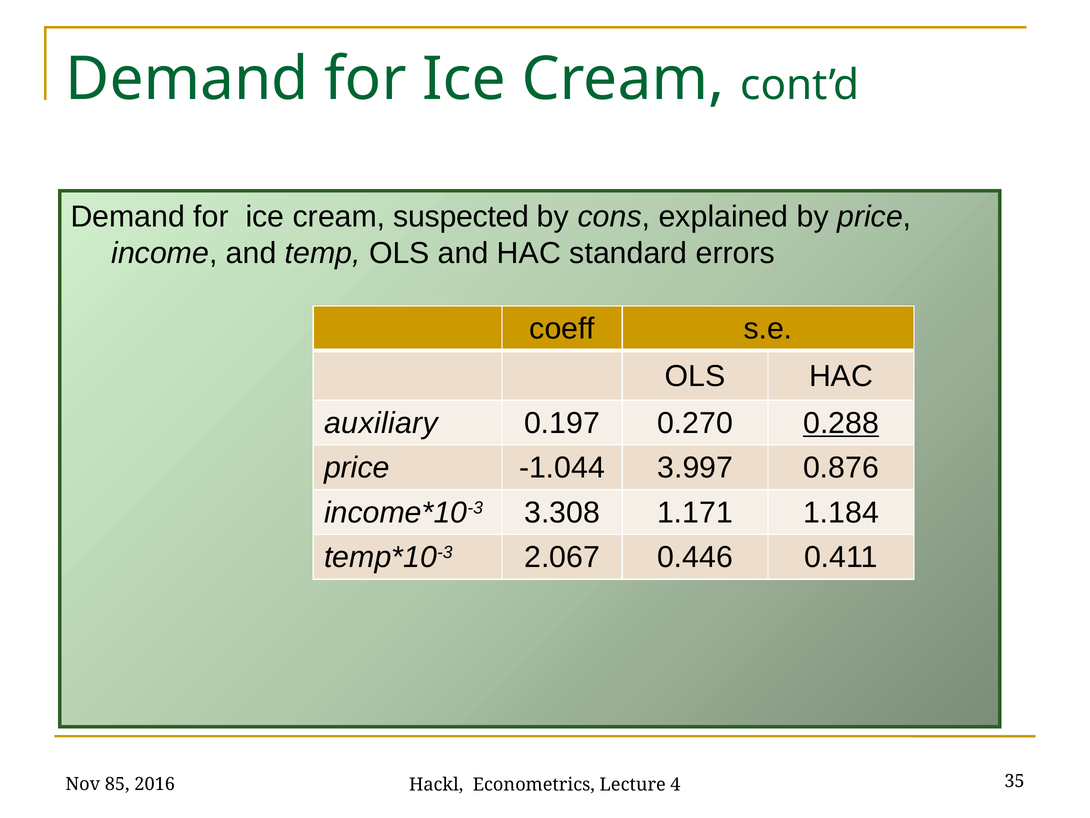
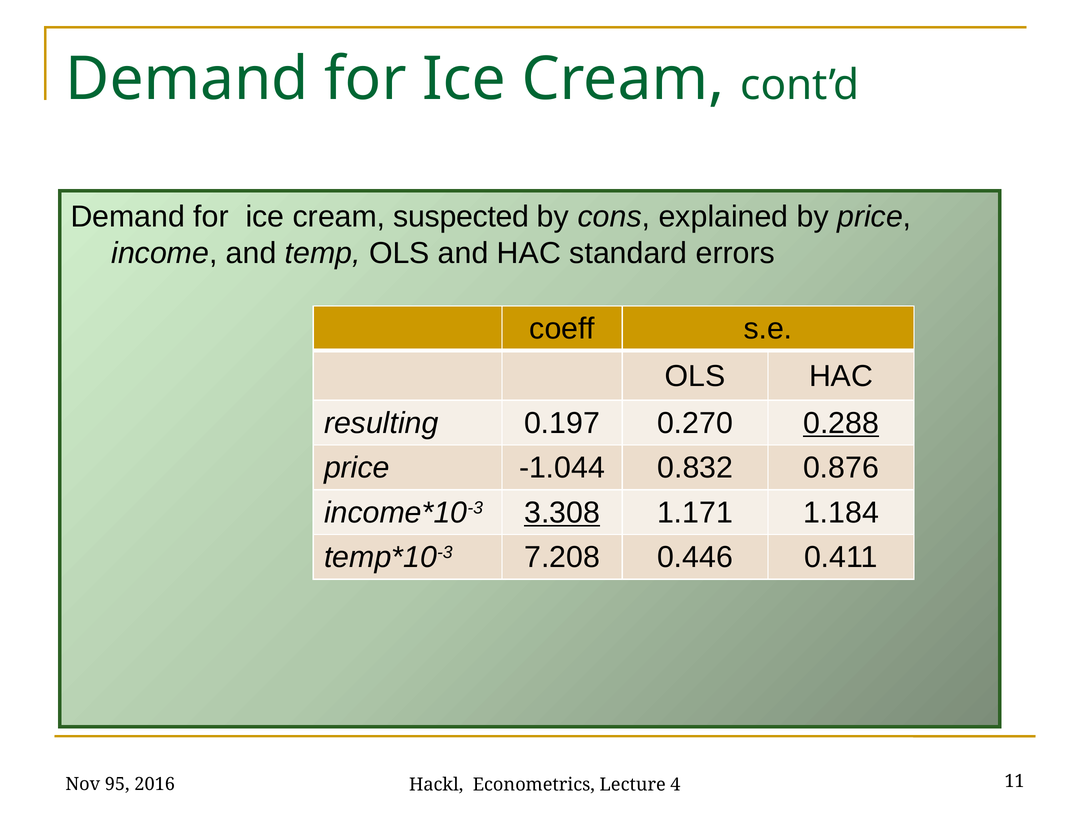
auxiliary: auxiliary -> resulting
3.997: 3.997 -> 0.832
3.308 underline: none -> present
2.067: 2.067 -> 7.208
85: 85 -> 95
35: 35 -> 11
